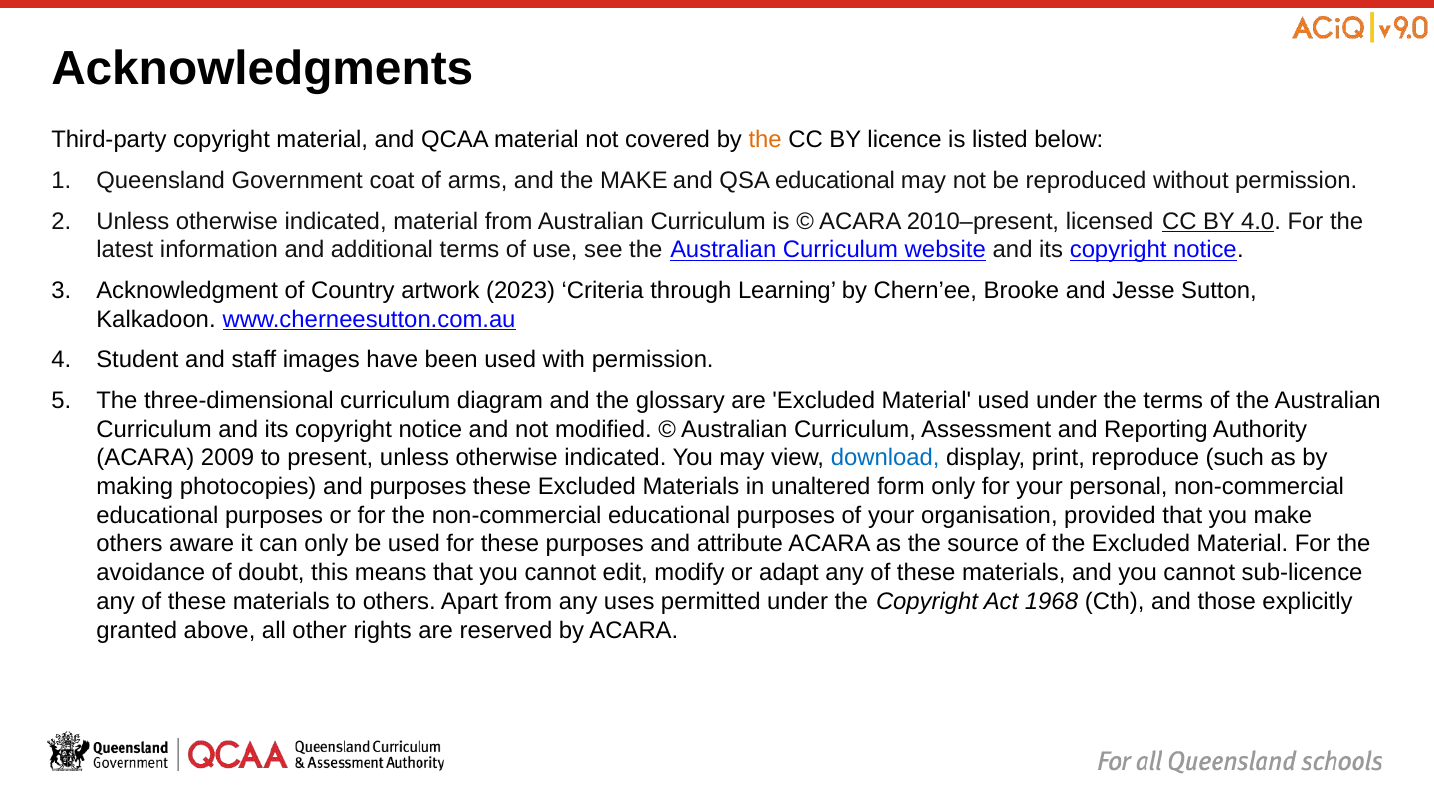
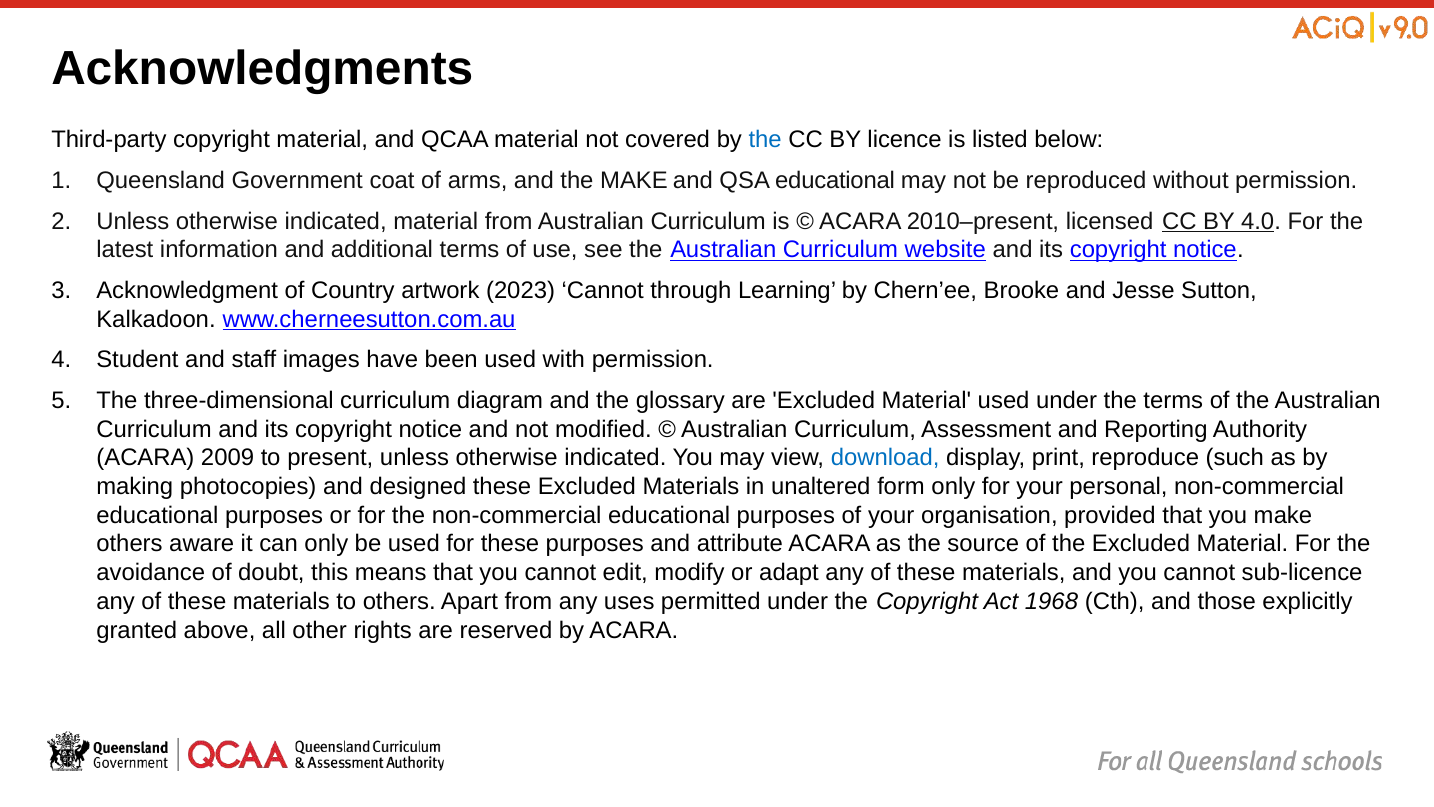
the at (765, 140) colour: orange -> blue
2023 Criteria: Criteria -> Cannot
and purposes: purposes -> designed
